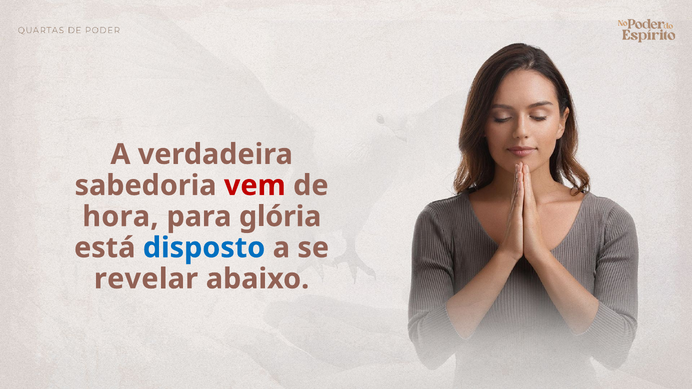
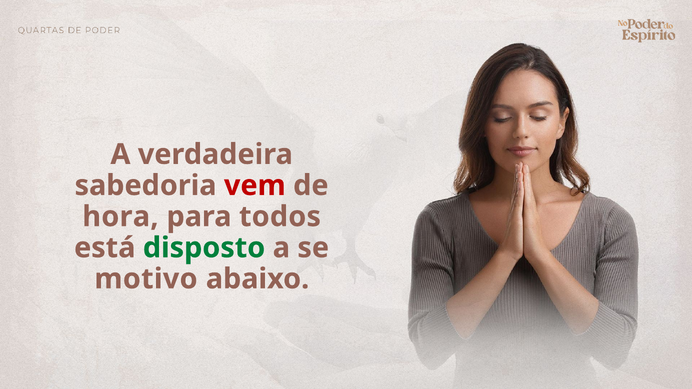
glória: glória -> todos
disposto colour: blue -> green
revelar: revelar -> motivo
